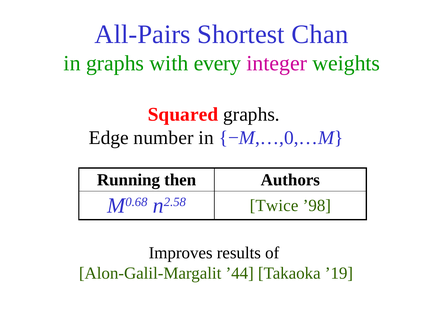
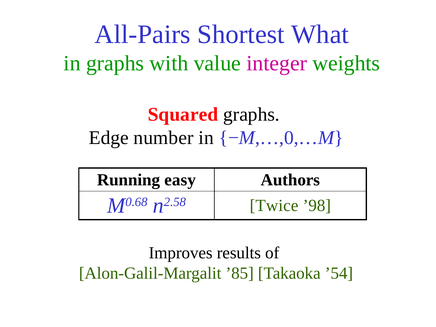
Chan: Chan -> What
every: every -> value
then: then -> easy
’44: ’44 -> ’85
’19: ’19 -> ’54
